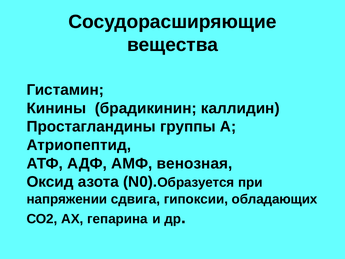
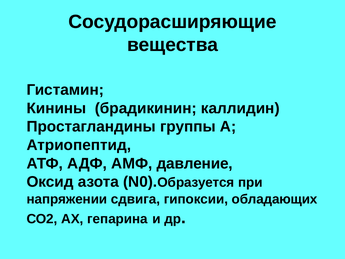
венозная: венозная -> давление
